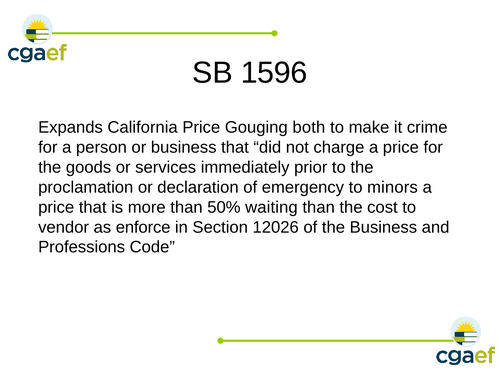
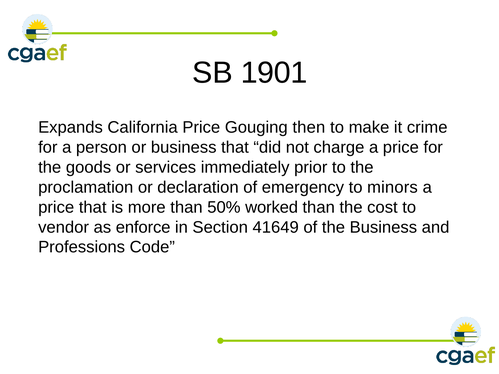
1596: 1596 -> 1901
both: both -> then
waiting: waiting -> worked
12026: 12026 -> 41649
